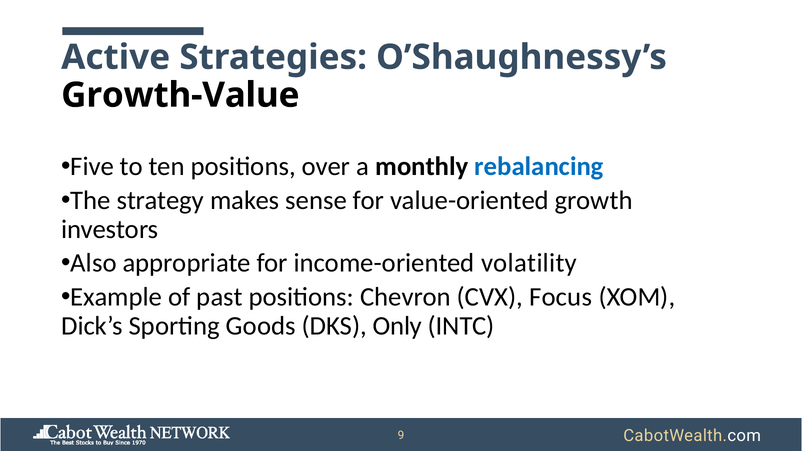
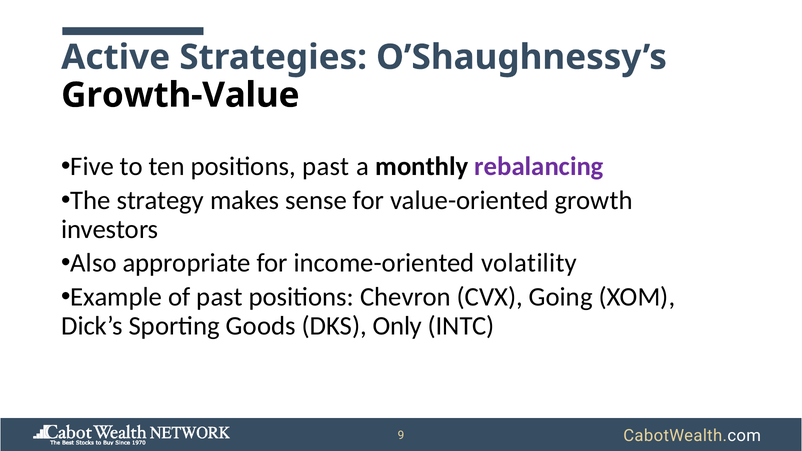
positions over: over -> past
rebalancing colour: blue -> purple
Focus: Focus -> Going
